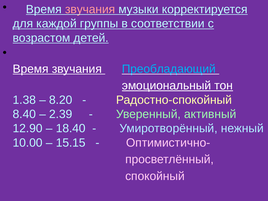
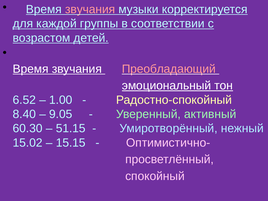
Преобладающий colour: light blue -> pink
1.38: 1.38 -> 6.52
8.20: 8.20 -> 1.00
2.39: 2.39 -> 9.05
12.90: 12.90 -> 60.30
18.40: 18.40 -> 51.15
10.00: 10.00 -> 15.02
